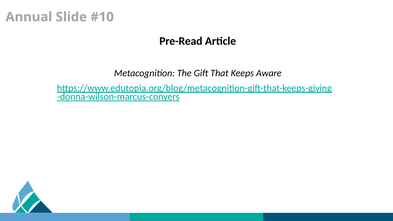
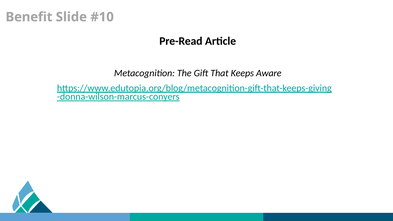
Annual: Annual -> Benefit
